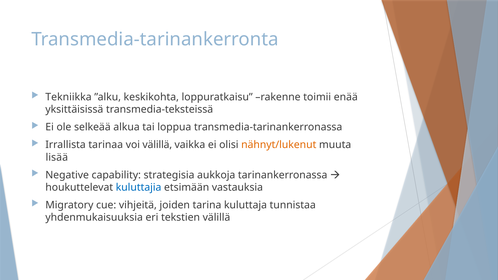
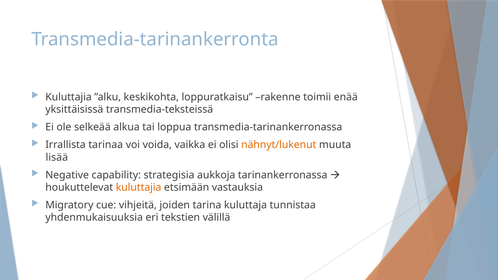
Tekniikka at (69, 97): Tekniikka -> Kuluttajia
voi välillä: välillä -> voida
kuluttajia at (139, 187) colour: blue -> orange
